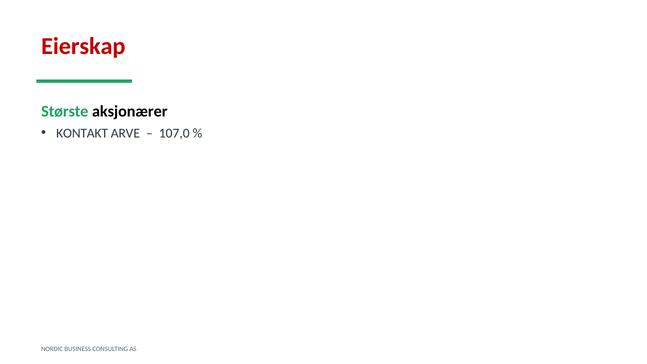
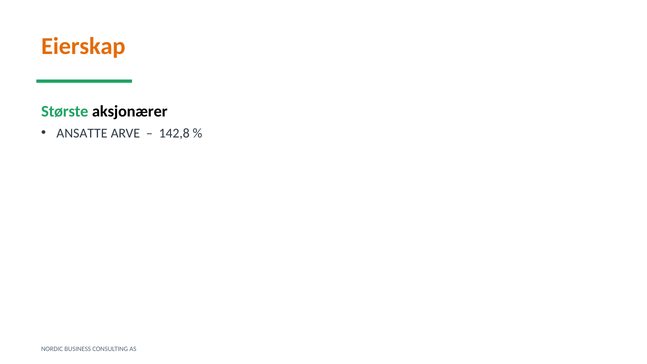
Eierskap colour: red -> orange
KONTAKT: KONTAKT -> ANSATTE
107,0: 107,0 -> 142,8
